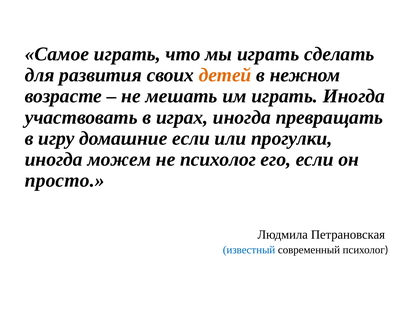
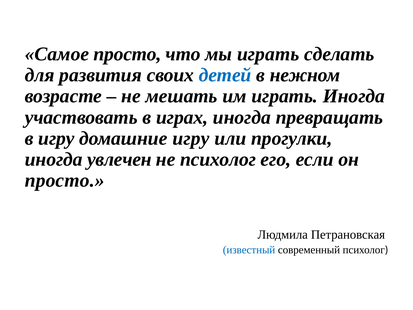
Самое играть: играть -> просто
детей colour: orange -> blue
домашние если: если -> игру
можем: можем -> увлечен
